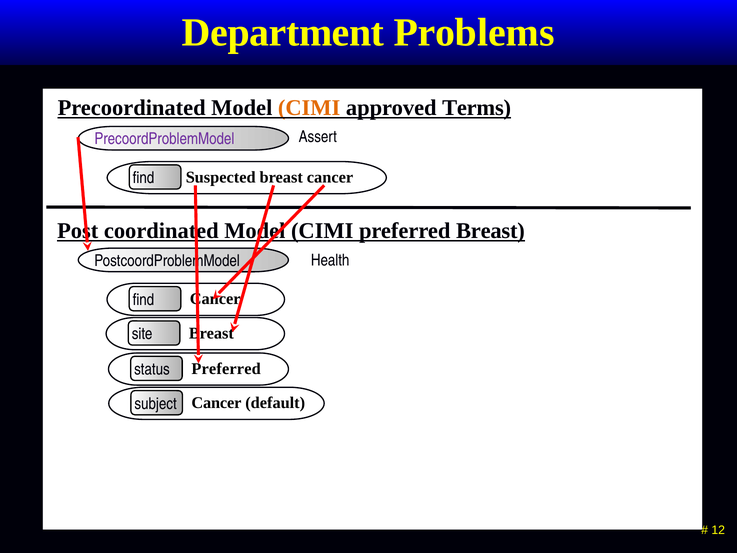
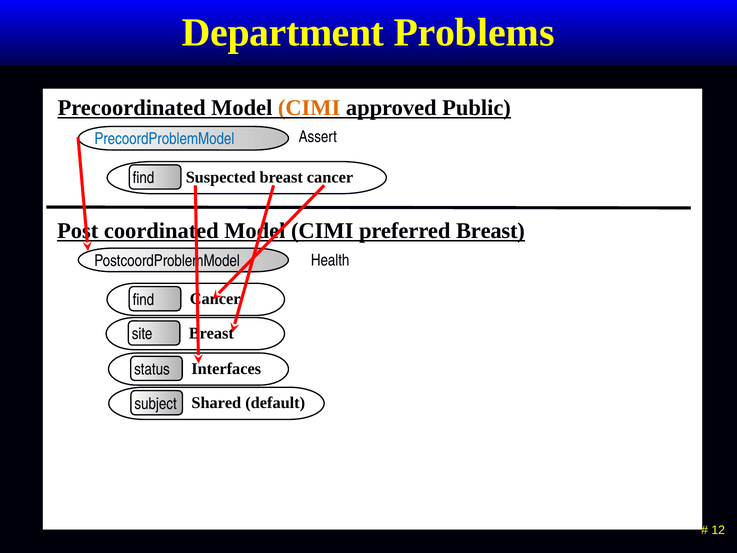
Terms: Terms -> Public
PrecoordProblemModel colour: purple -> blue
status Preferred: Preferred -> Interfaces
subject Cancer: Cancer -> Shared
